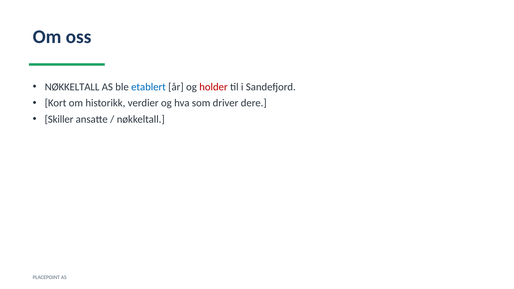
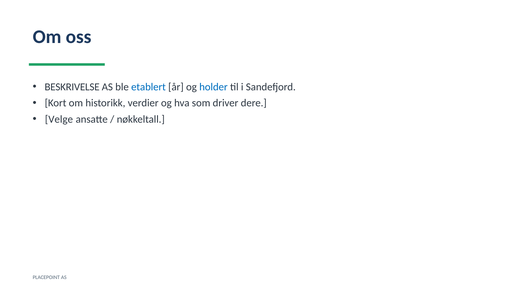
NØKKELTALL at (72, 87): NØKKELTALL -> BESKRIVELSE
holder colour: red -> blue
Skiller: Skiller -> Velge
